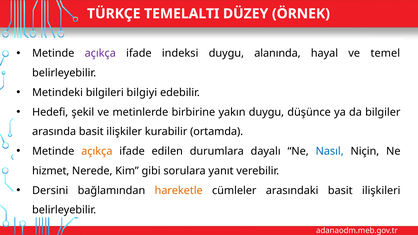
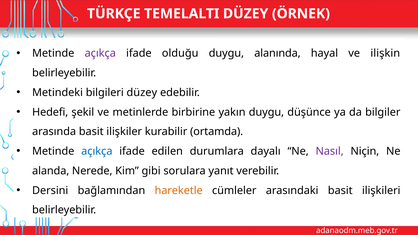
indeksi: indeksi -> olduğu
temel: temel -> ilişkin
bilgileri bilgiyi: bilgiyi -> düzey
açıkça at (97, 151) colour: orange -> blue
Nasıl colour: blue -> purple
hizmet: hizmet -> alanda
